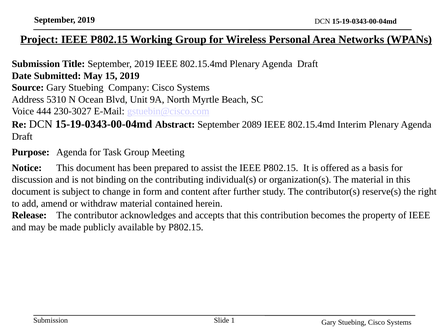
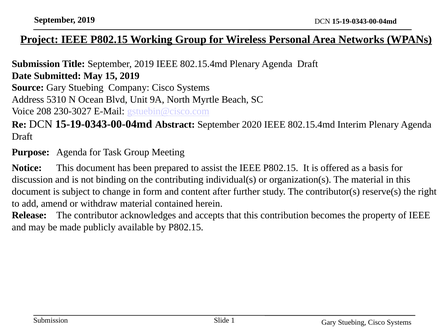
444: 444 -> 208
2089: 2089 -> 2020
